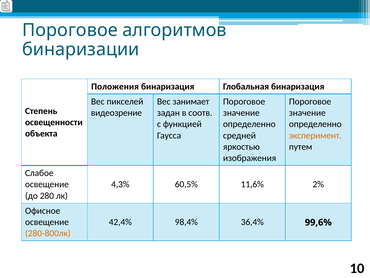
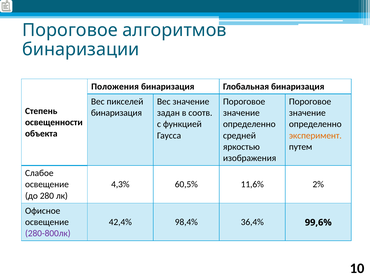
Вес занимает: занимает -> значение
видеозрение at (116, 113): видеозрение -> бинаризация
280-800лк colour: orange -> purple
